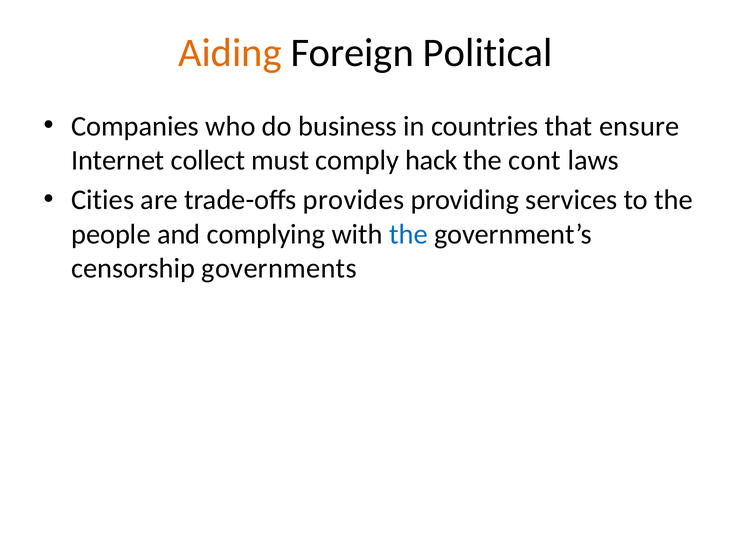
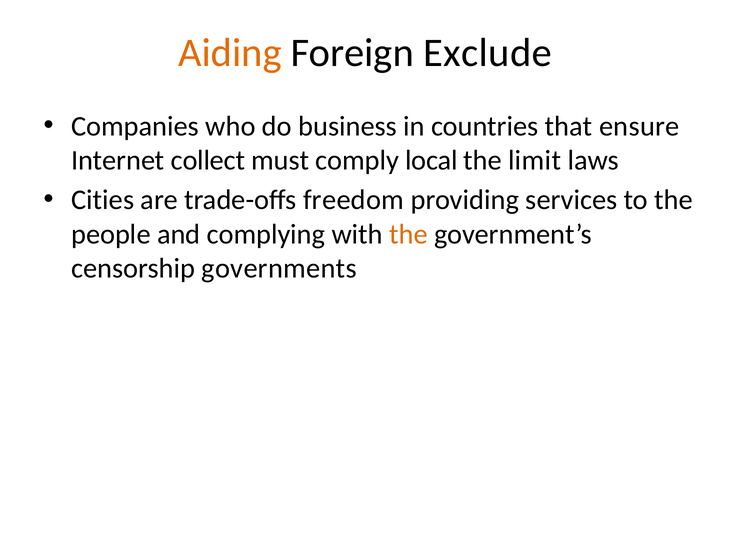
Political: Political -> Exclude
hack: hack -> local
cont: cont -> limit
provides: provides -> freedom
the at (409, 234) colour: blue -> orange
